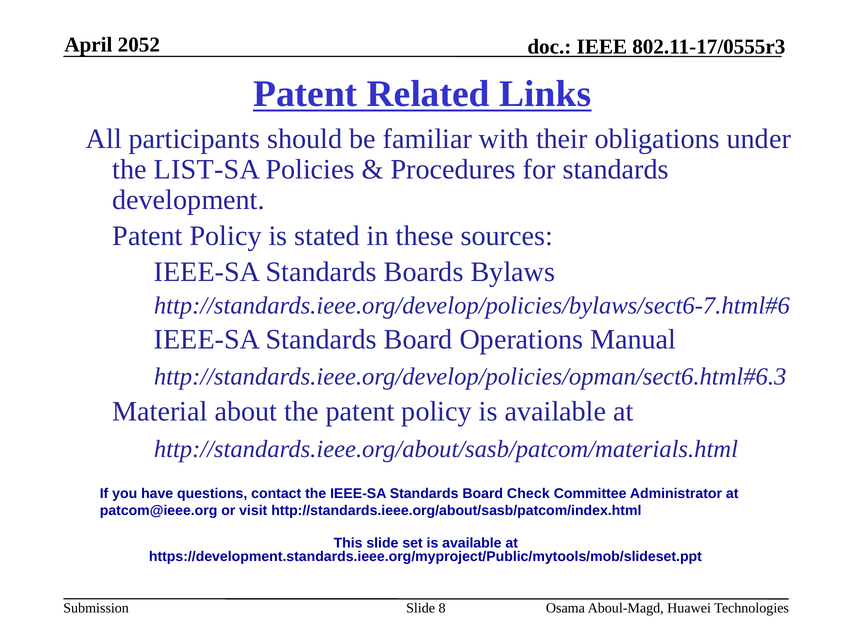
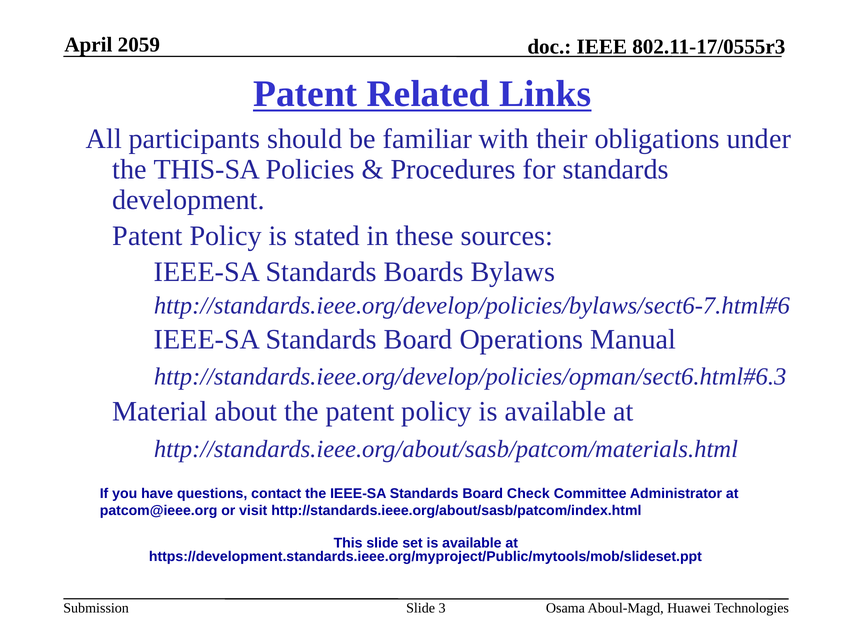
2052: 2052 -> 2059
LIST-SA: LIST-SA -> THIS-SA
8: 8 -> 3
